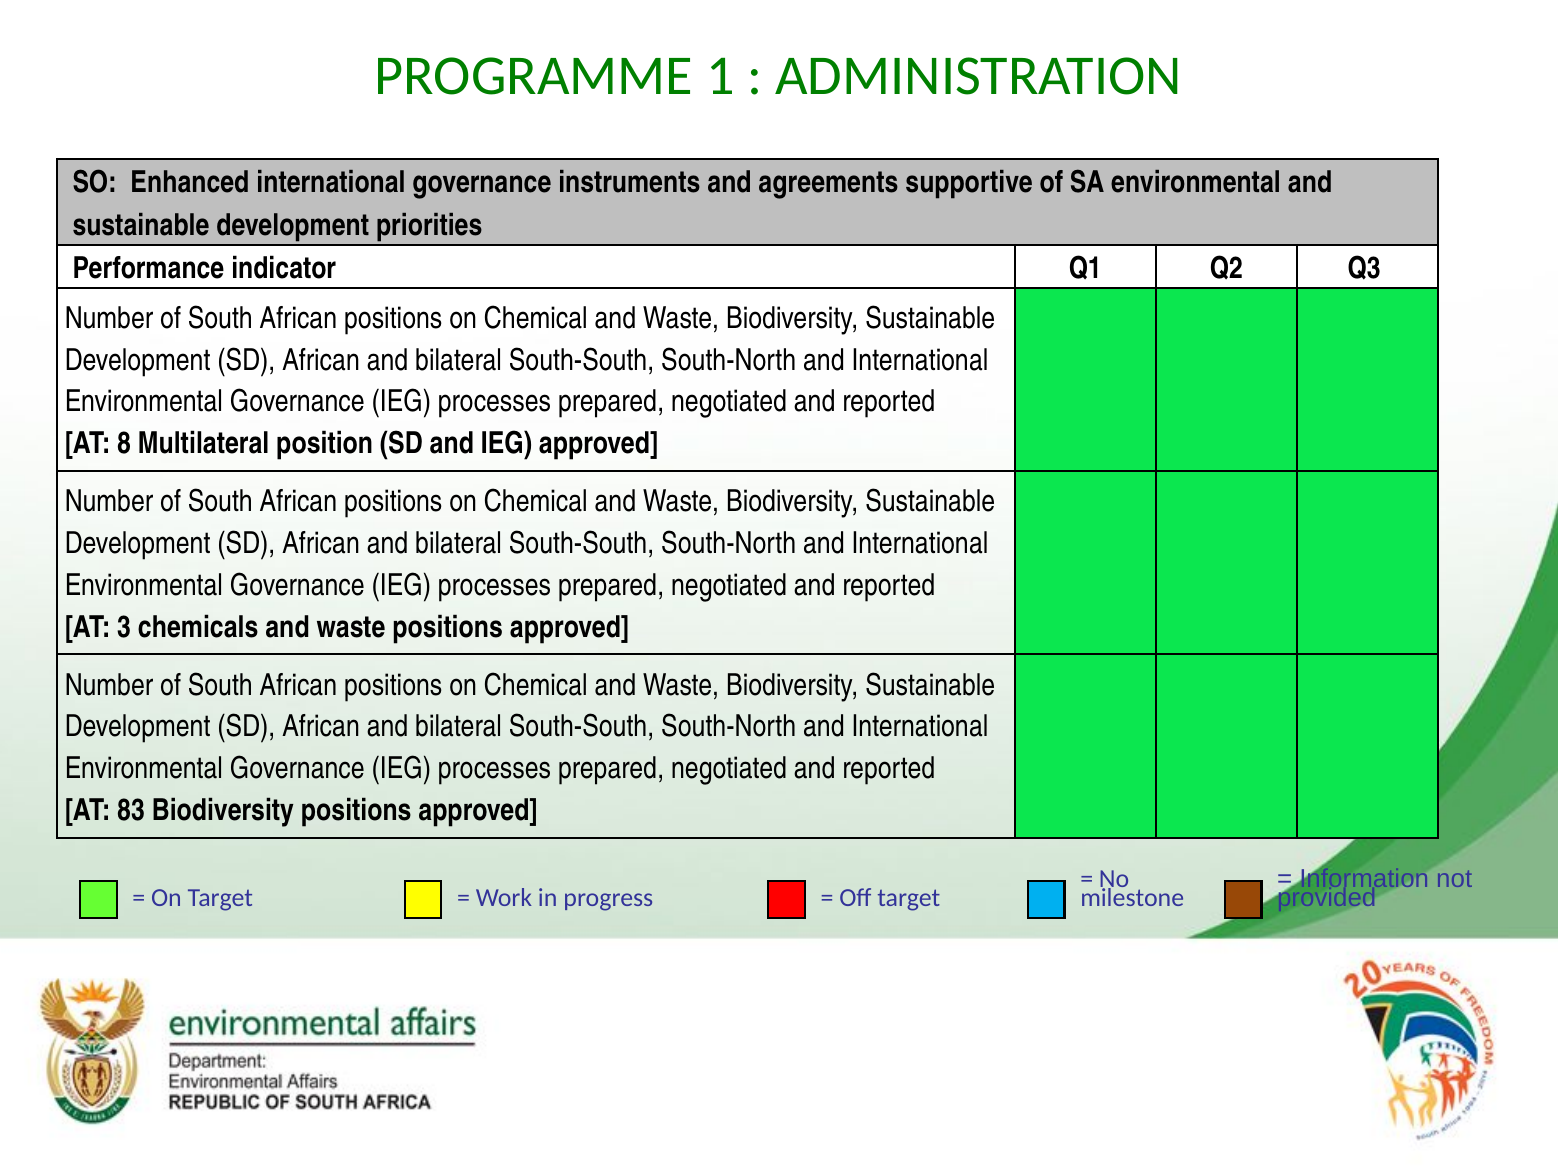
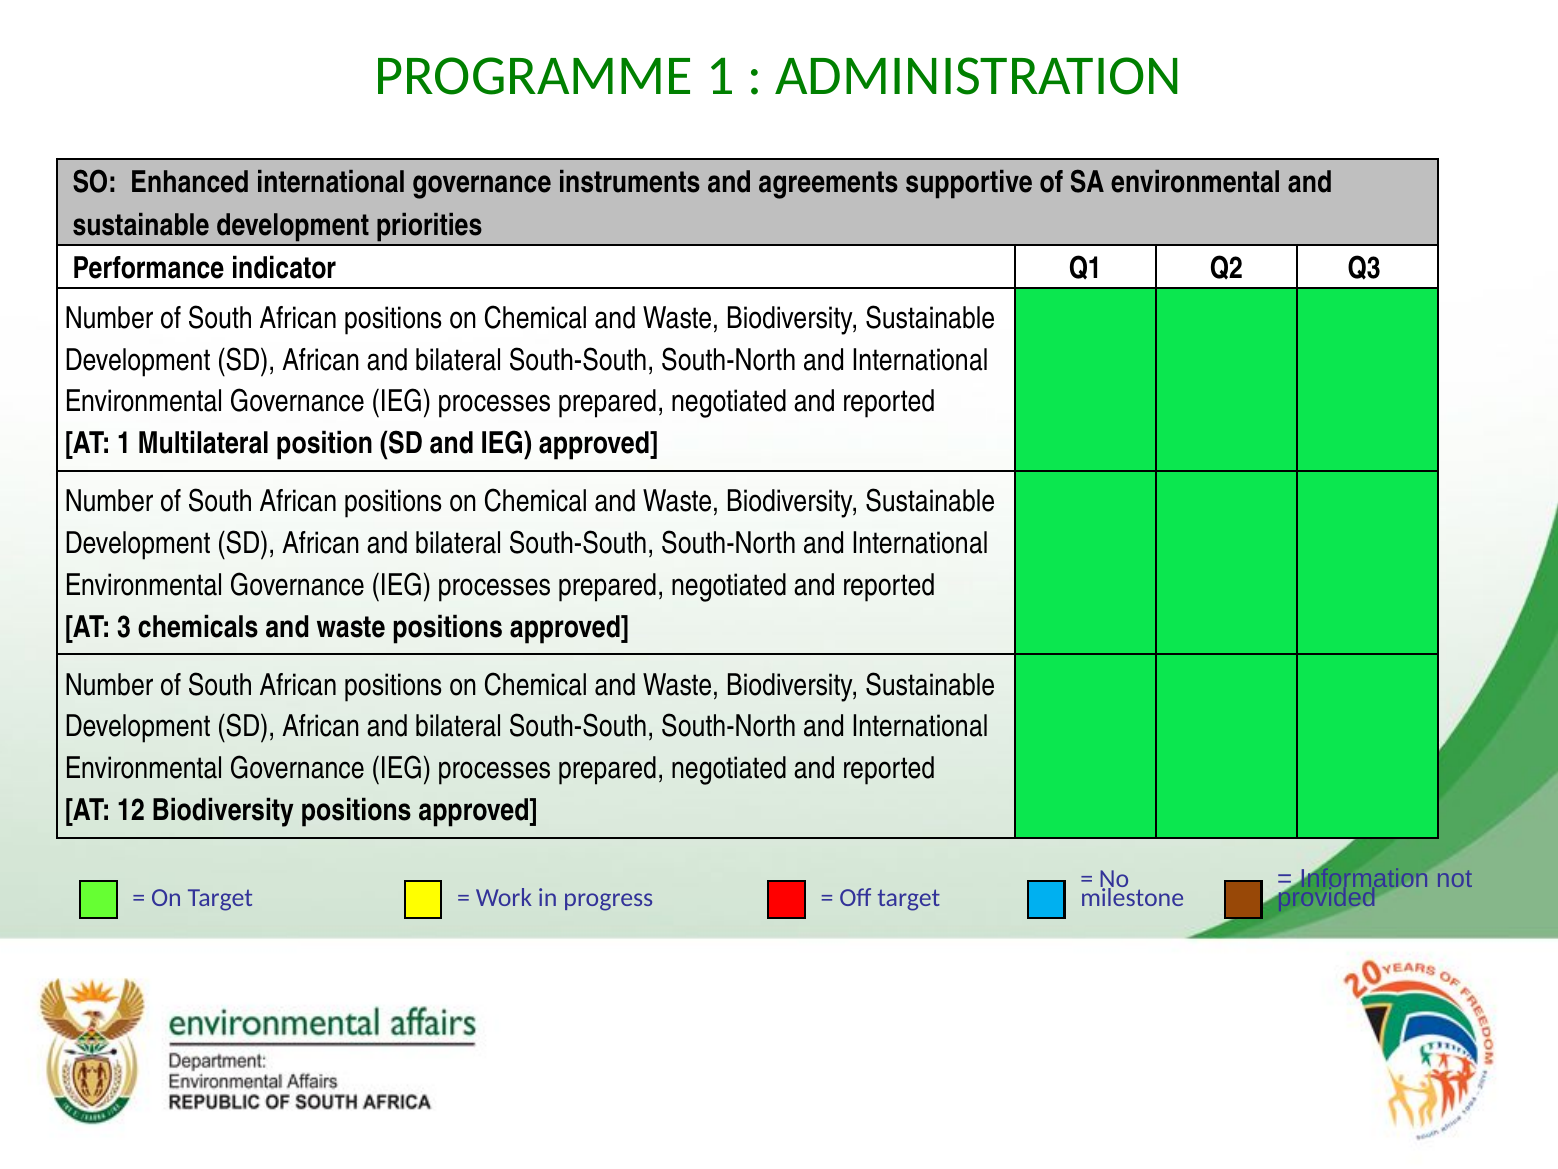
AT 8: 8 -> 1
83: 83 -> 12
